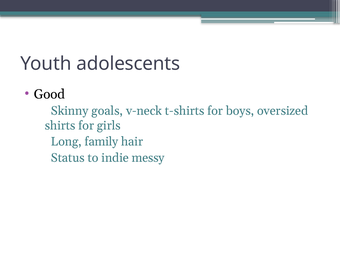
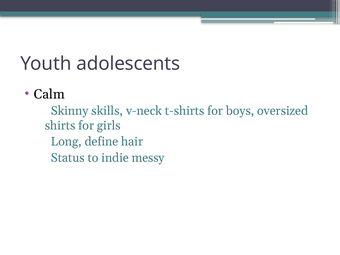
Good: Good -> Calm
goals: goals -> skills
family: family -> define
